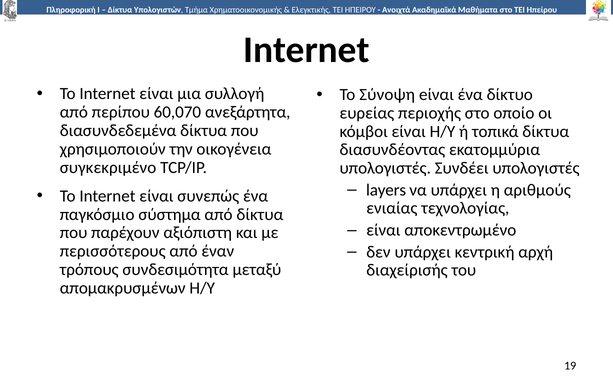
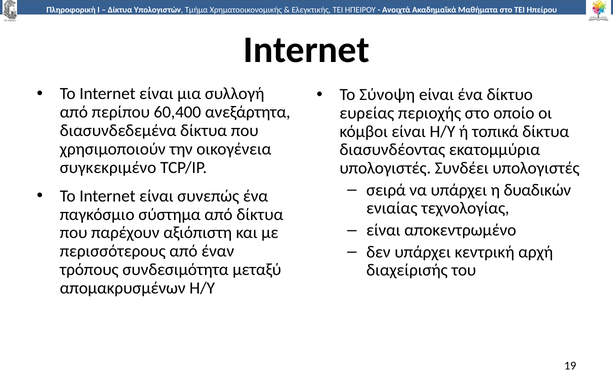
60,070: 60,070 -> 60,400
layers: layers -> σειρά
αριθμούς: αριθμούς -> δυαδικών
